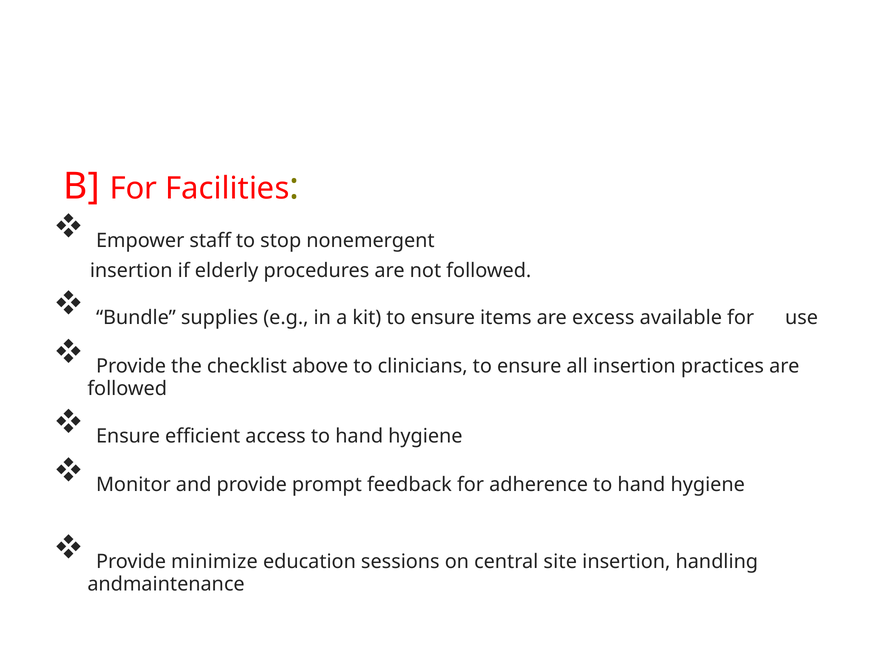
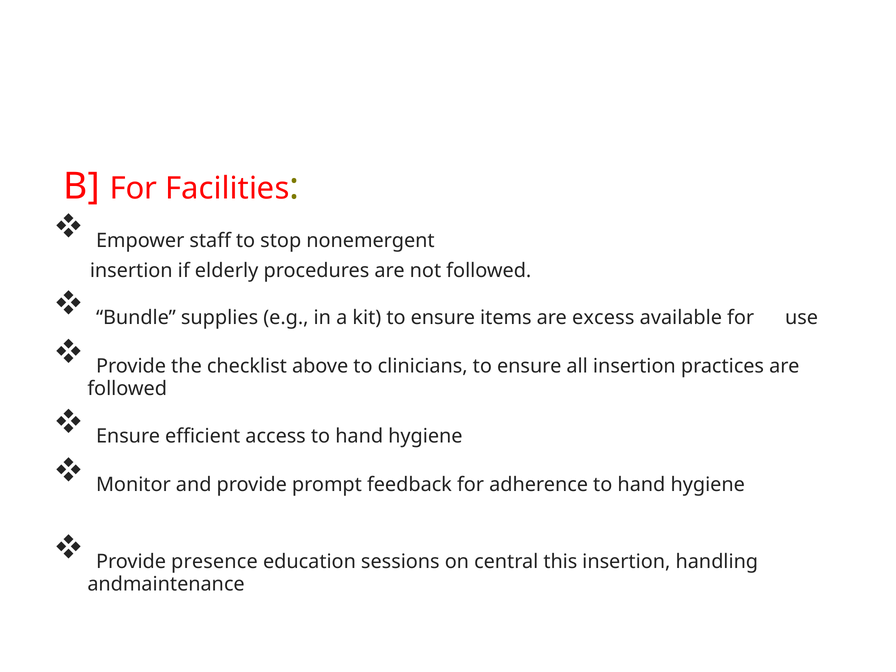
minimize: minimize -> presence
site: site -> this
